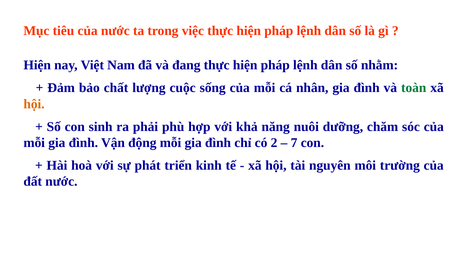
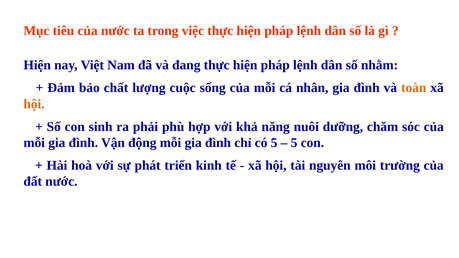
toàn colour: green -> orange
có 2: 2 -> 5
7 at (294, 143): 7 -> 5
